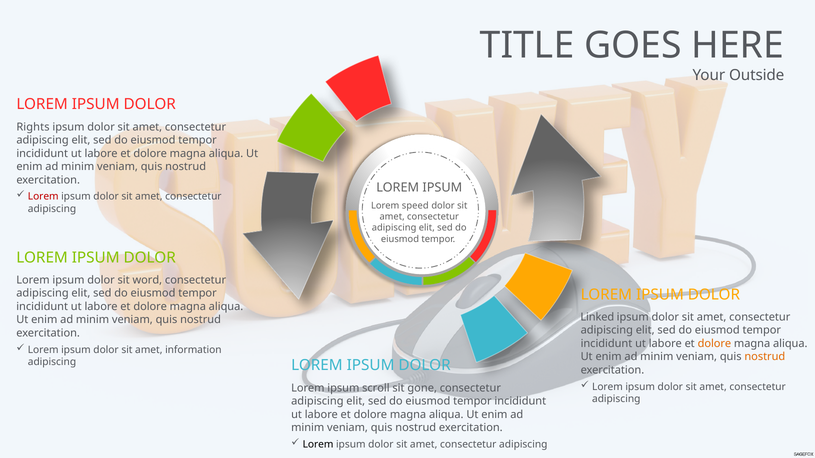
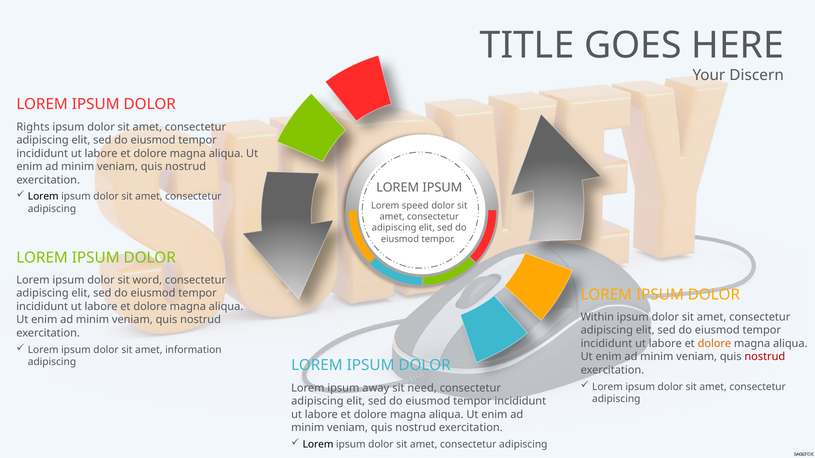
Outside: Outside -> Discern
Lorem at (43, 197) colour: red -> black
Linked: Linked -> Within
nostrud at (765, 357) colour: orange -> red
scroll: scroll -> away
gone: gone -> need
